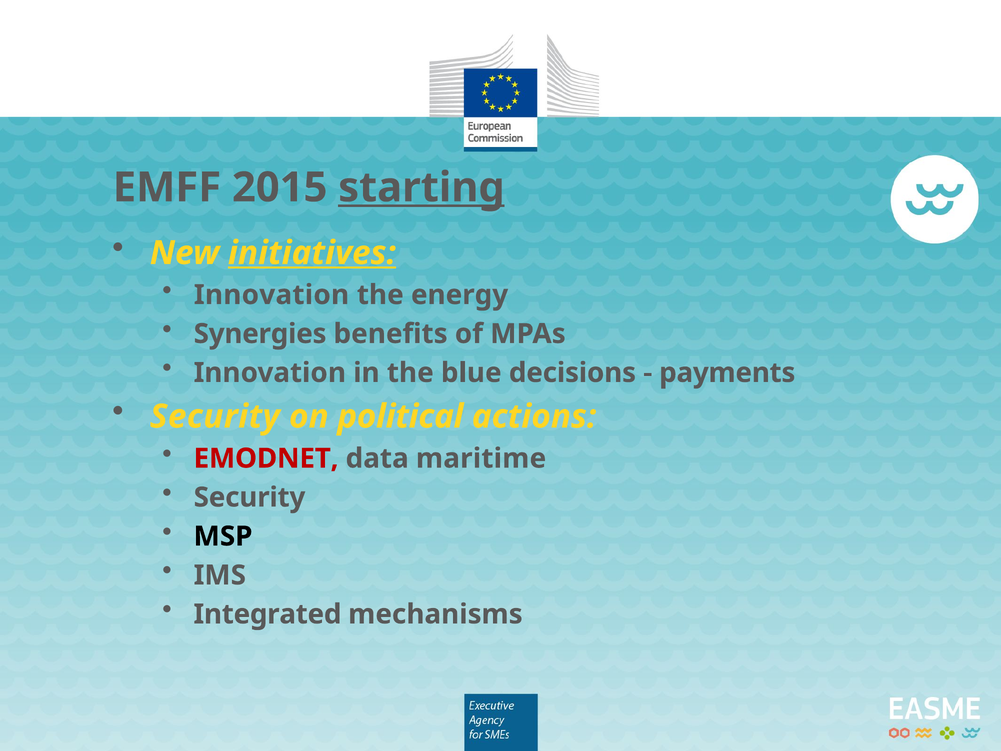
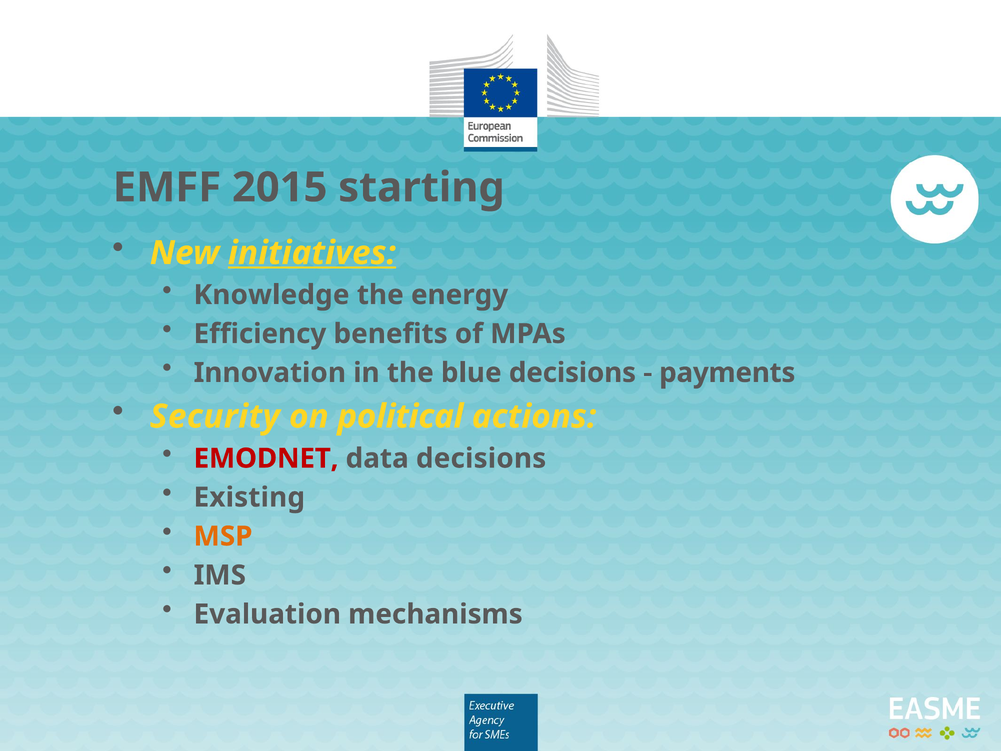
starting underline: present -> none
Innovation at (271, 295): Innovation -> Knowledge
Synergies: Synergies -> Efficiency
data maritime: maritime -> decisions
Security at (249, 497): Security -> Existing
MSP colour: black -> orange
Integrated: Integrated -> Evaluation
